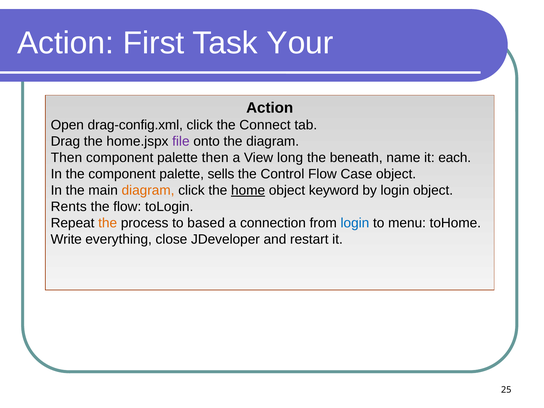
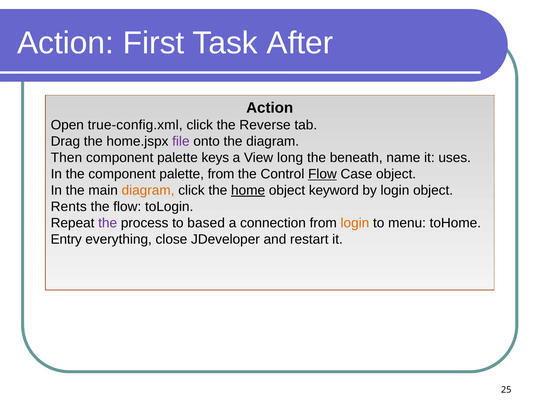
Your: Your -> After
drag-config.xml: drag-config.xml -> true-config.xml
Connect: Connect -> Reverse
palette then: then -> keys
each: each -> uses
palette sells: sells -> from
Flow at (322, 174) underline: none -> present
the at (108, 223) colour: orange -> purple
login at (355, 223) colour: blue -> orange
Write: Write -> Entry
